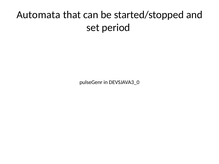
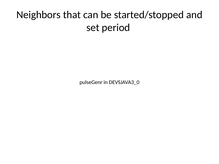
Automata: Automata -> Neighbors
